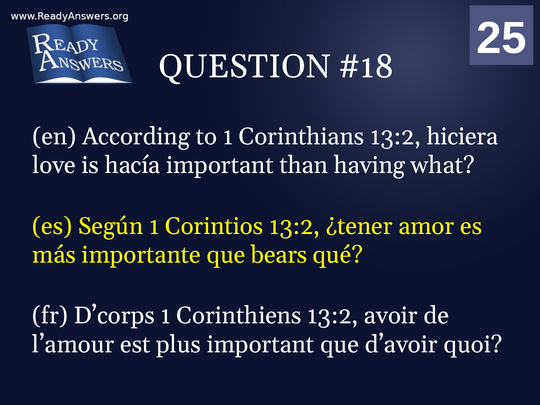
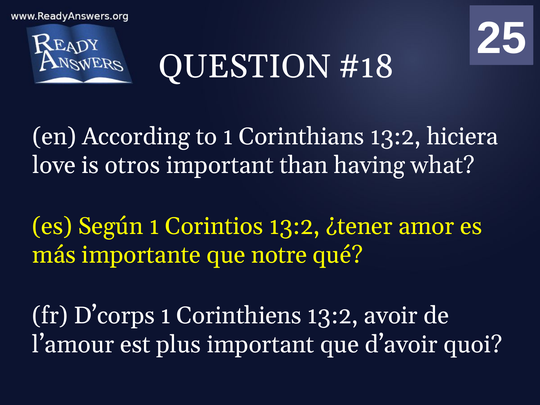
hacía: hacía -> otros
bears: bears -> notre
